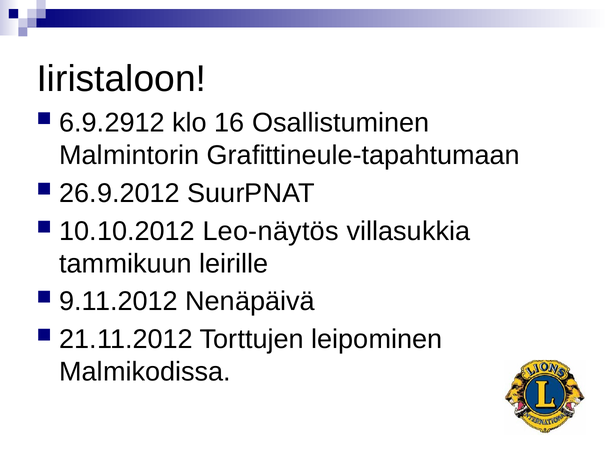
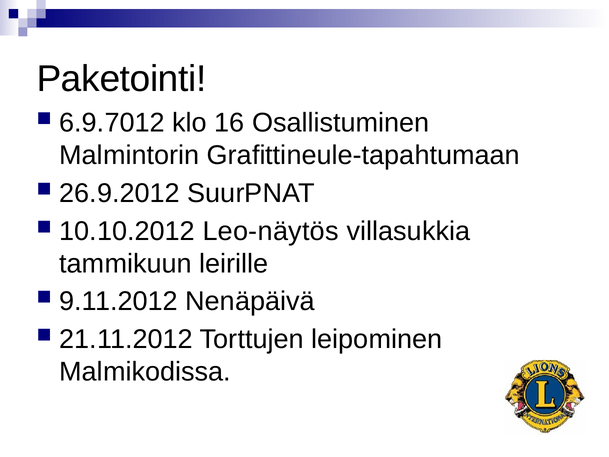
Iiristaloon: Iiristaloon -> Paketointi
6.9.2912: 6.9.2912 -> 6.9.7012
